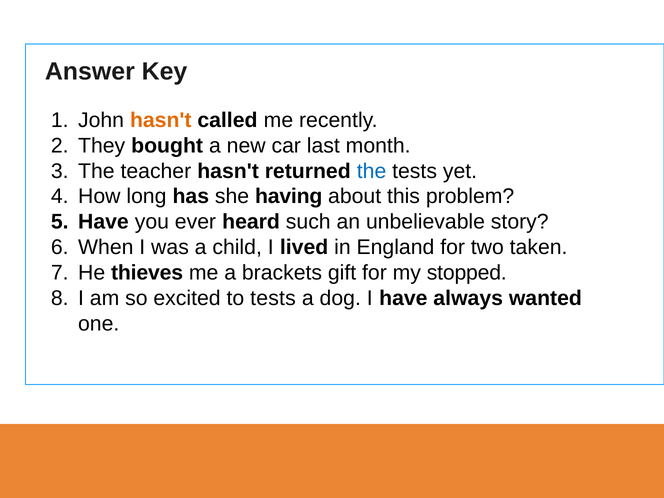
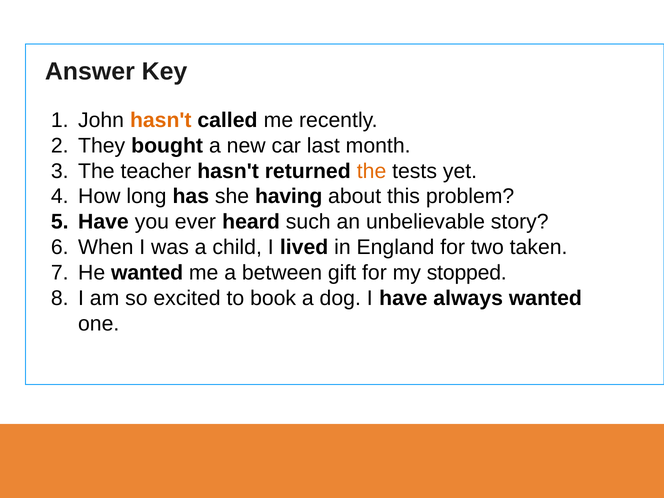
the at (372, 171) colour: blue -> orange
He thieves: thieves -> wanted
brackets: brackets -> between
to tests: tests -> book
